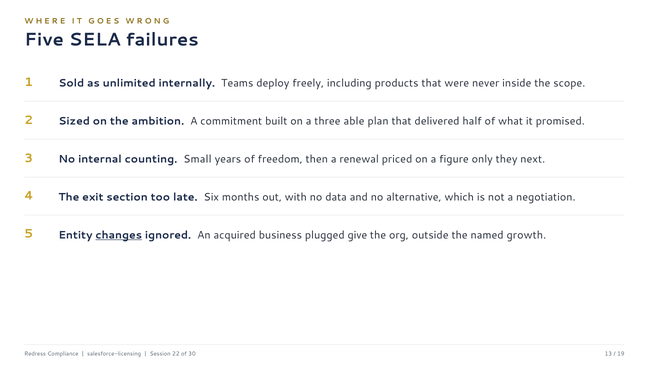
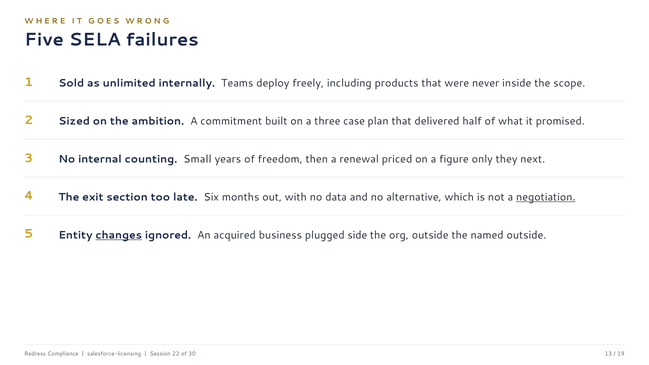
able: able -> case
negotiation underline: none -> present
give: give -> side
named growth: growth -> outside
